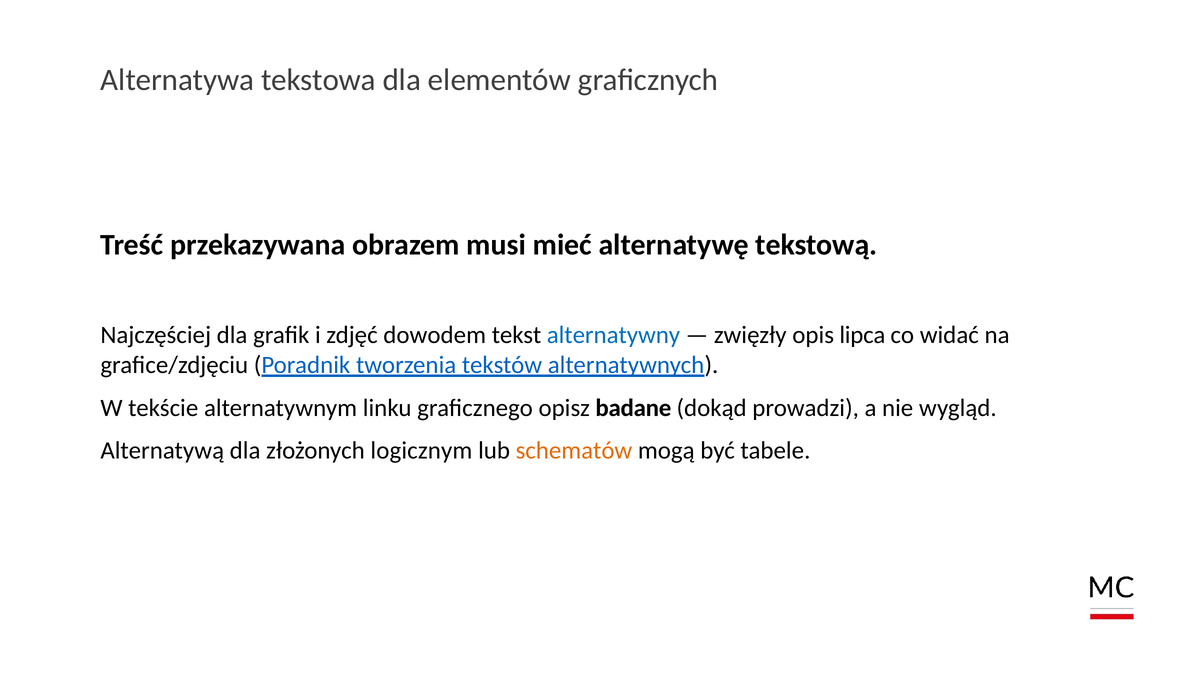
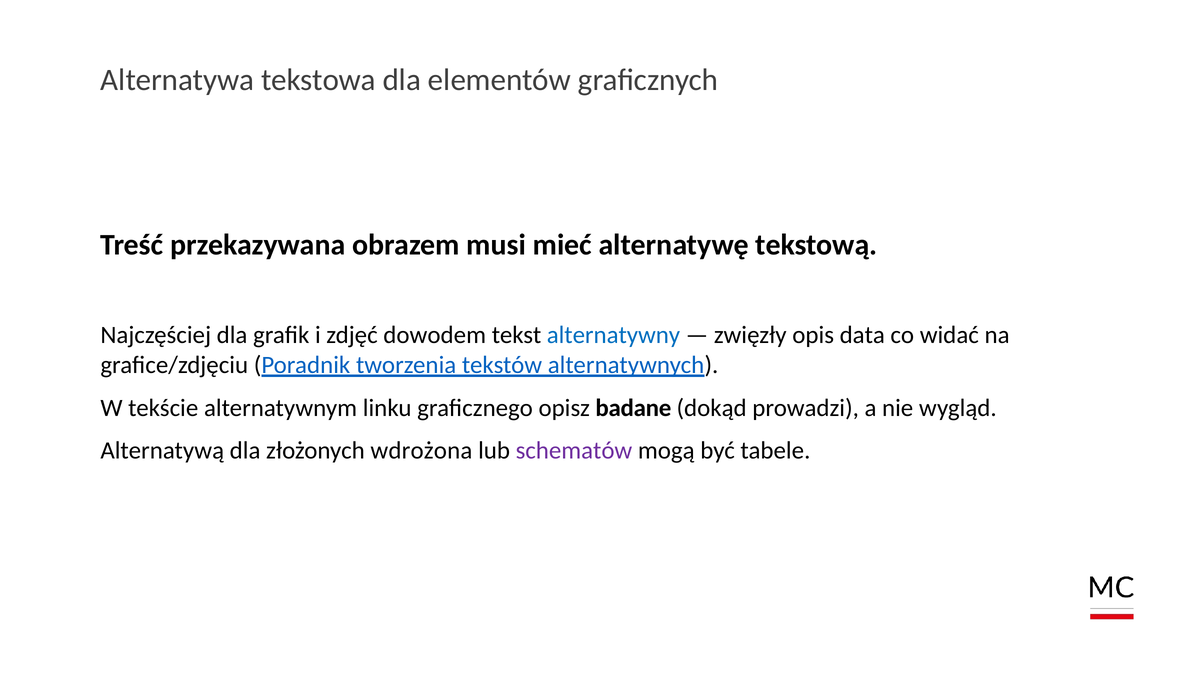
lipca: lipca -> data
logicznym: logicznym -> wdrożona
schematów colour: orange -> purple
